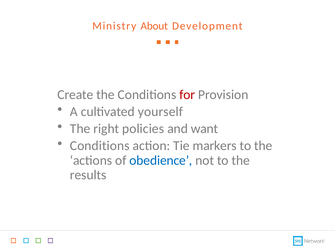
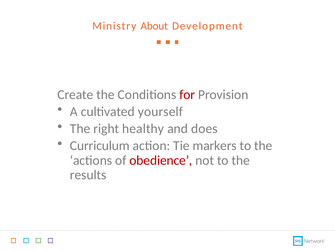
policies: policies -> healthy
want: want -> does
Conditions at (100, 146): Conditions -> Curriculum
obedience colour: blue -> red
